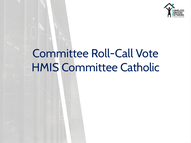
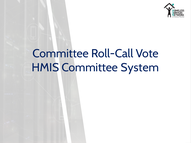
Catholic: Catholic -> System
